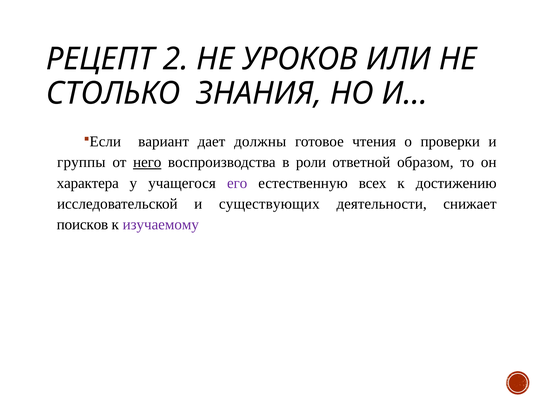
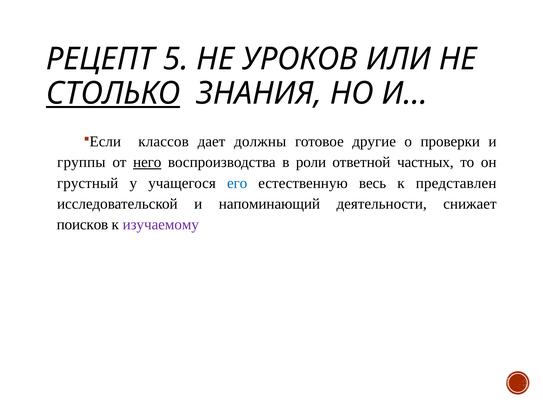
2: 2 -> 5
СТОЛЬКО underline: none -> present
вариант: вариант -> классов
чтения: чтения -> другие
образом: образом -> частных
характера: характера -> грустный
его colour: purple -> blue
всех: всех -> весь
достижению: достижению -> представлен
существующих: существующих -> напоминающий
